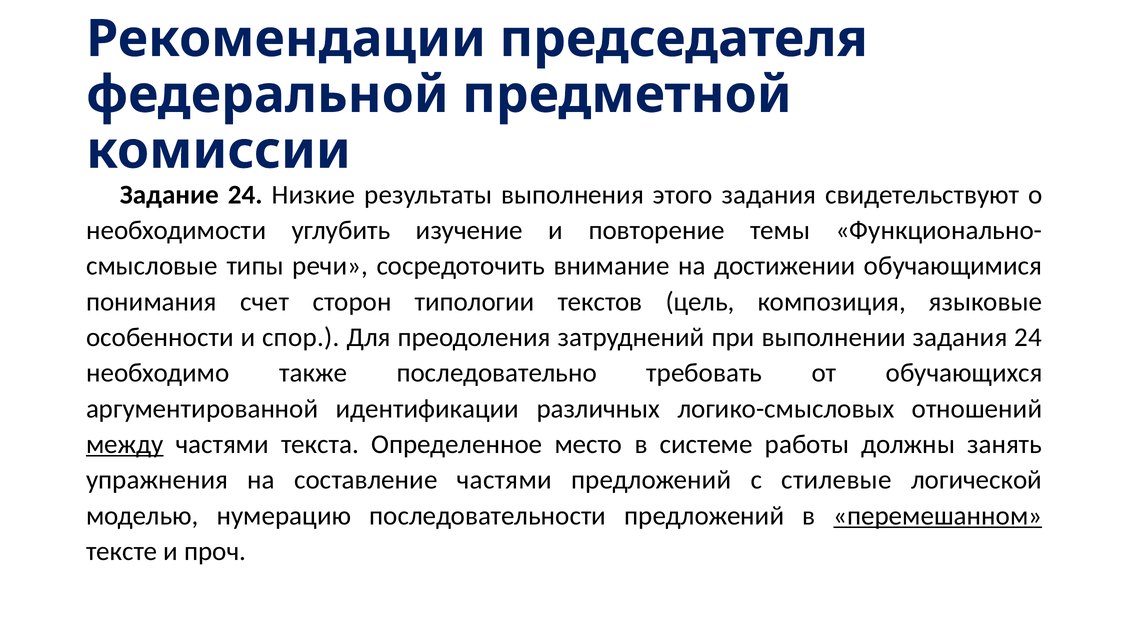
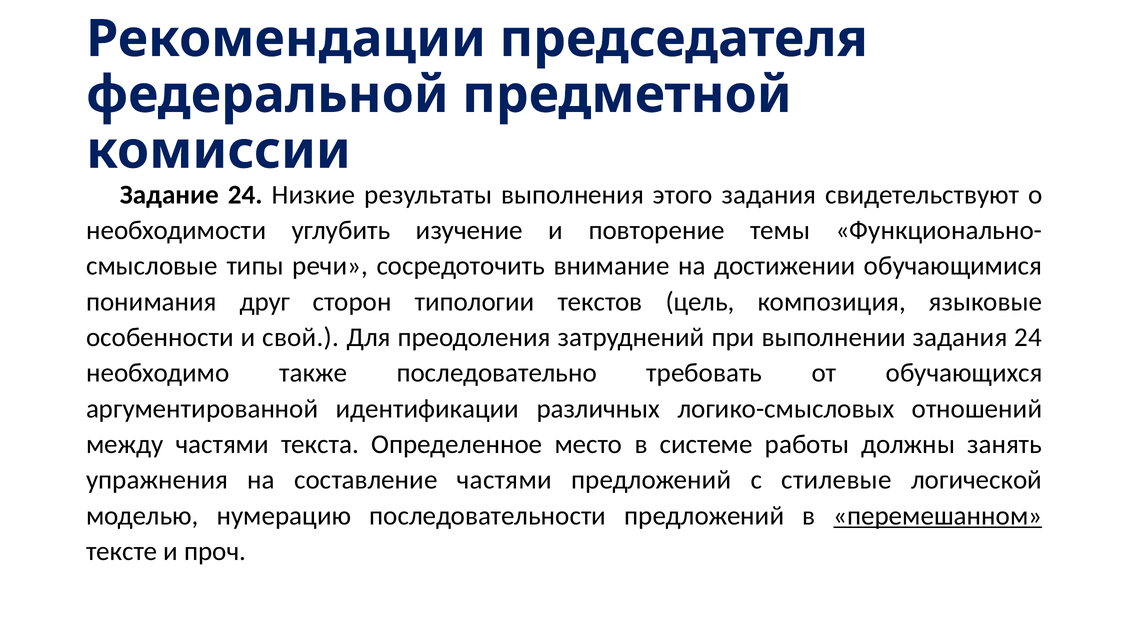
счет: счет -> друг
спор: спор -> свой
между underline: present -> none
